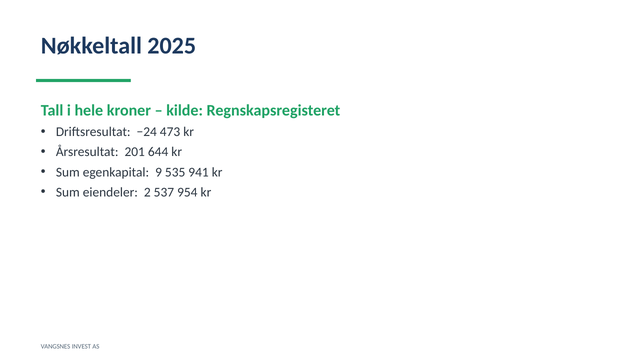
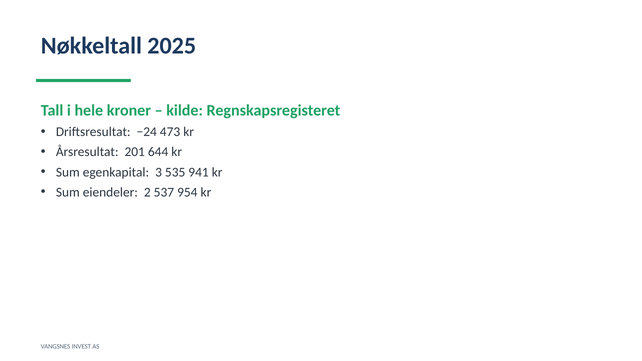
9: 9 -> 3
